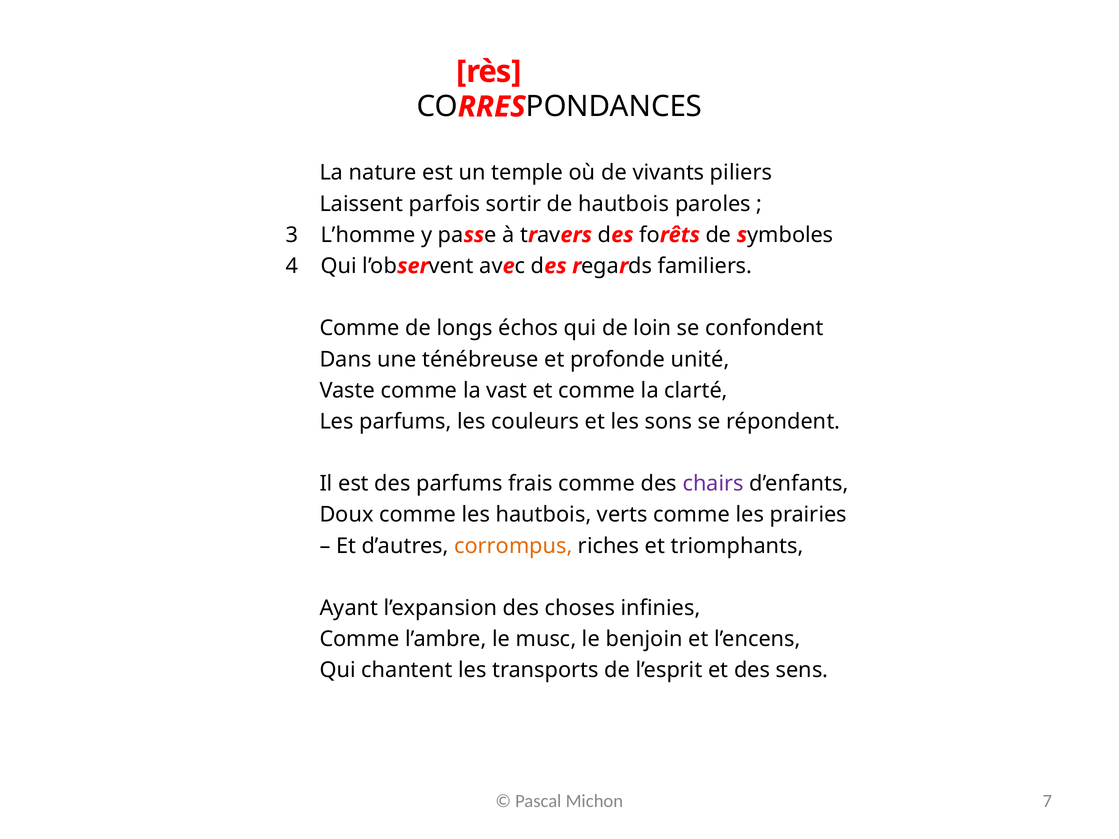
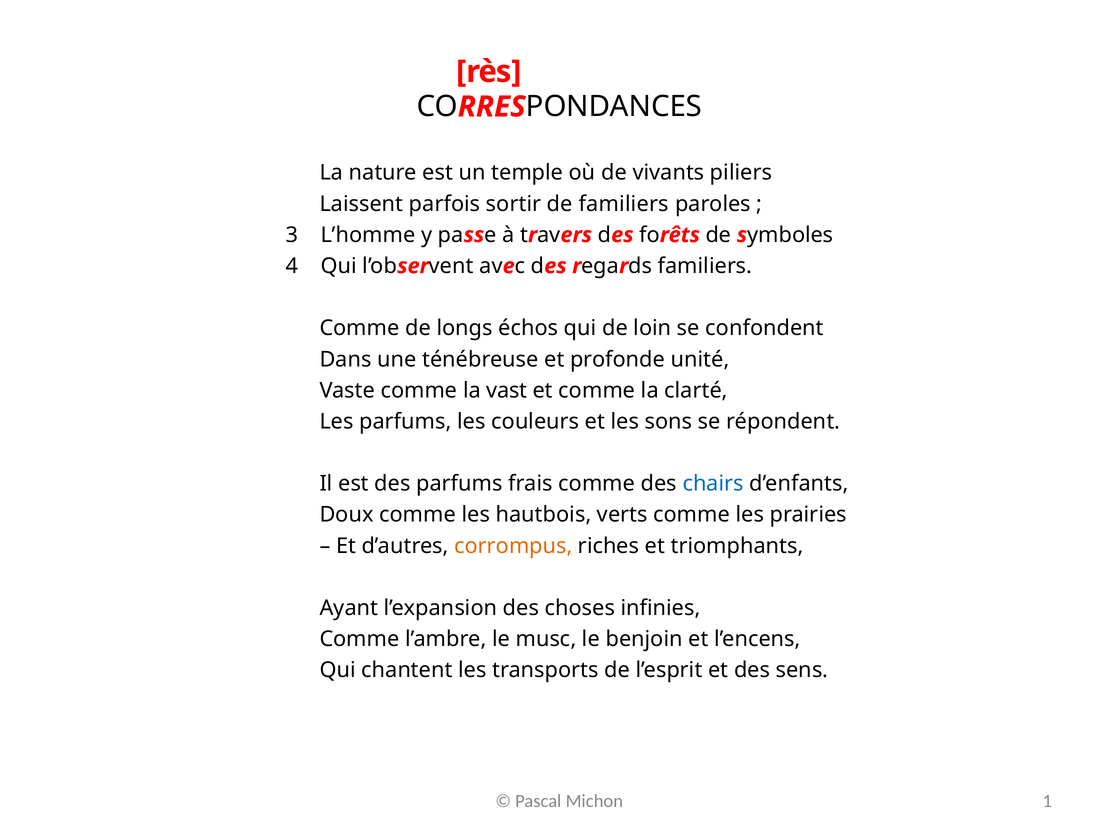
de hautbois: hautbois -> familiers
chairs colour: purple -> blue
7: 7 -> 1
